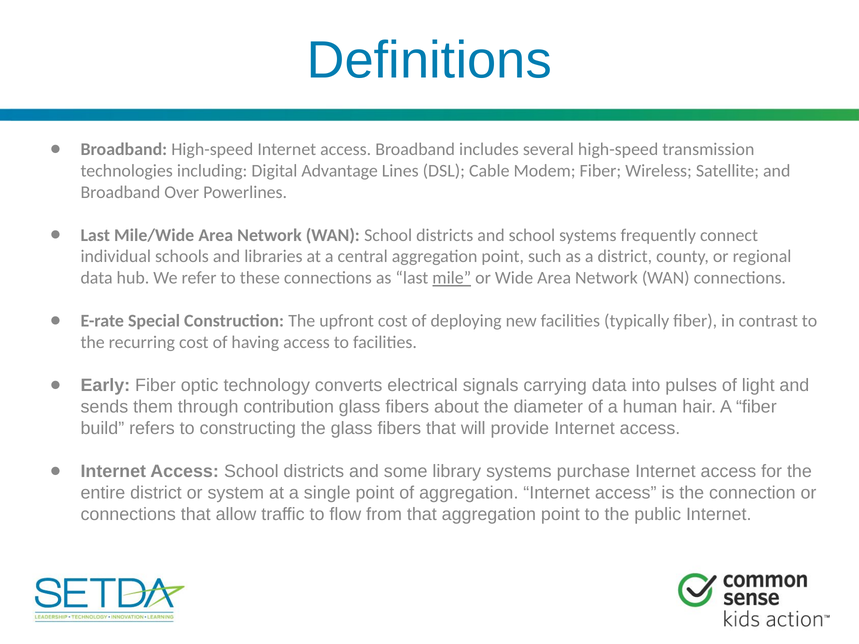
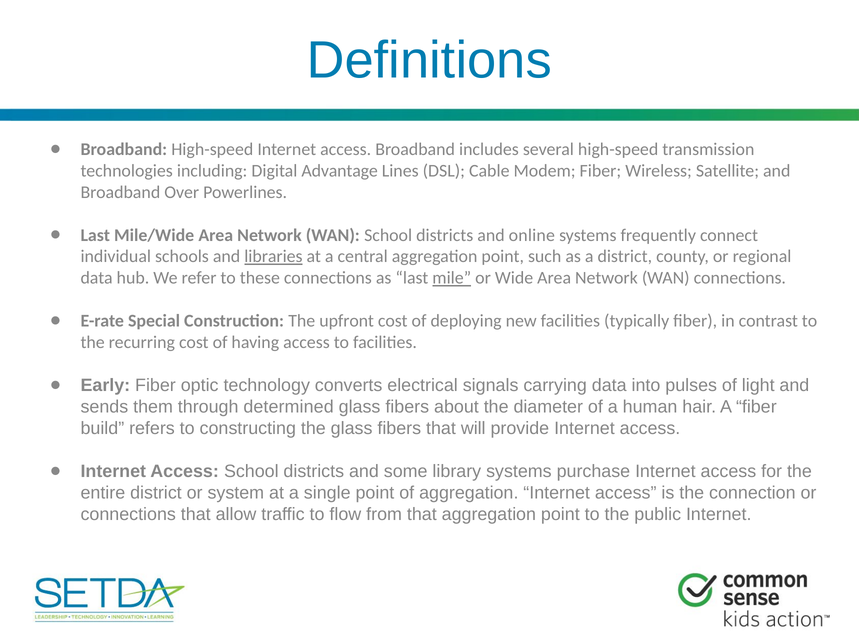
and school: school -> online
libraries underline: none -> present
contribution: contribution -> determined
